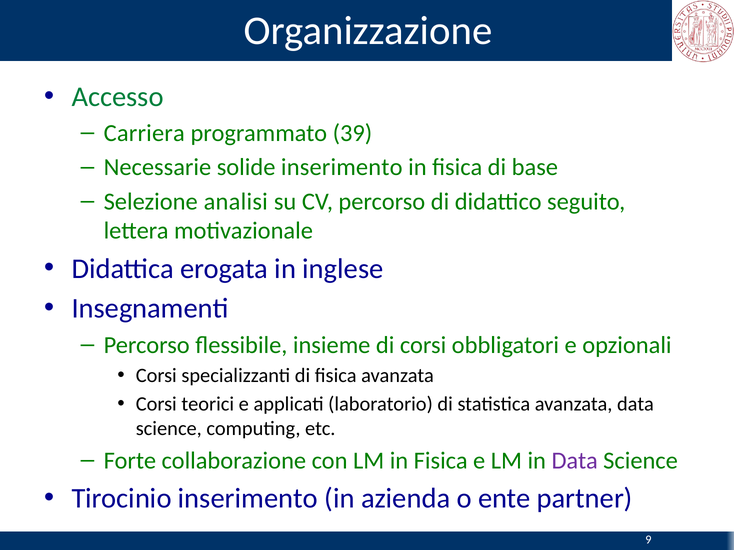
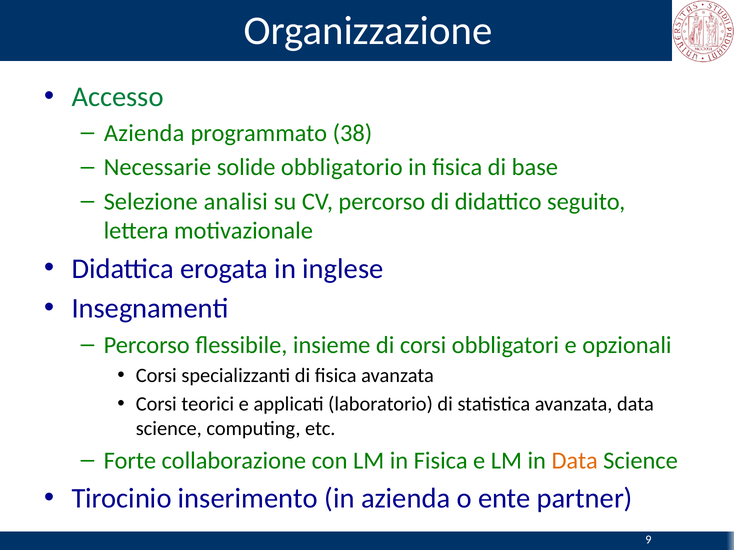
Carriera at (144, 133): Carriera -> Azienda
39: 39 -> 38
solide inserimento: inserimento -> obbligatorio
Data at (575, 461) colour: purple -> orange
